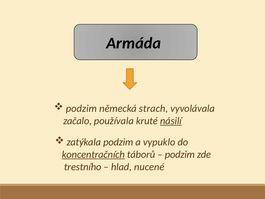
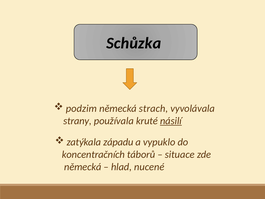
Armáda: Armáda -> Schůzka
začalo: začalo -> strany
zatýkala podzim: podzim -> západu
koncentračních underline: present -> none
podzim at (180, 154): podzim -> situace
trestního at (83, 167): trestního -> německá
